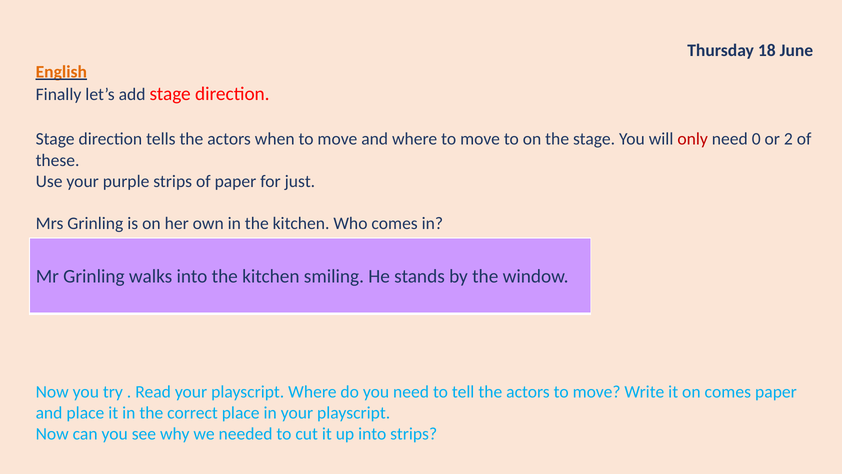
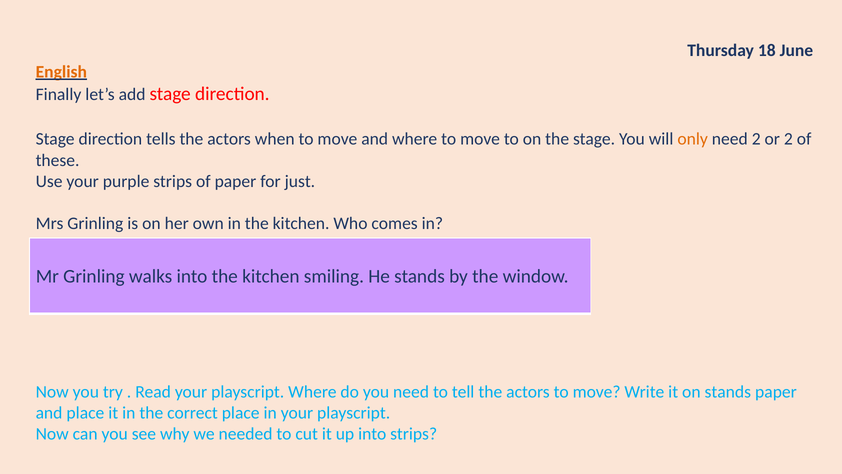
only colour: red -> orange
need 0: 0 -> 2
on comes: comes -> stands
